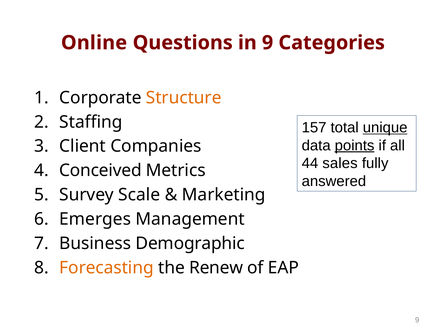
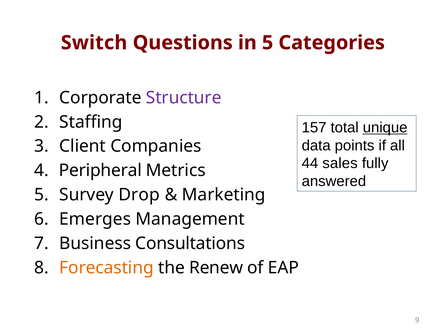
Online: Online -> Switch
in 9: 9 -> 5
Structure colour: orange -> purple
points underline: present -> none
Conceived: Conceived -> Peripheral
Scale: Scale -> Drop
Demographic: Demographic -> Consultations
